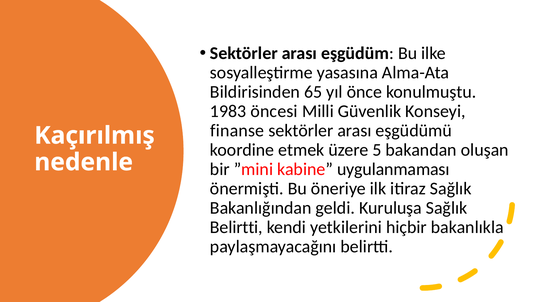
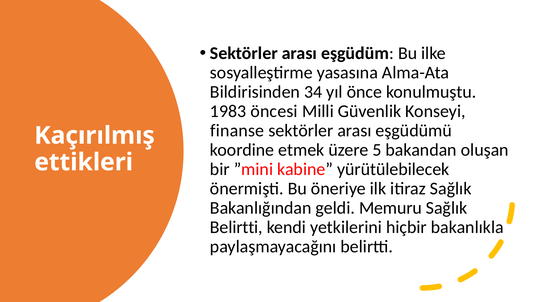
65: 65 -> 34
nedenle: nedenle -> ettikleri
uygulanmaması: uygulanmaması -> yürütülebilecek
Kuruluşa: Kuruluşa -> Memuru
